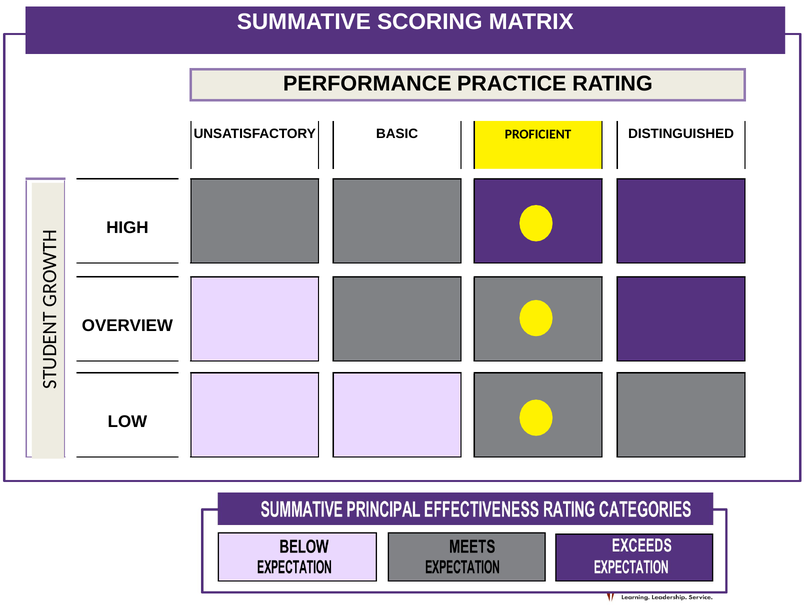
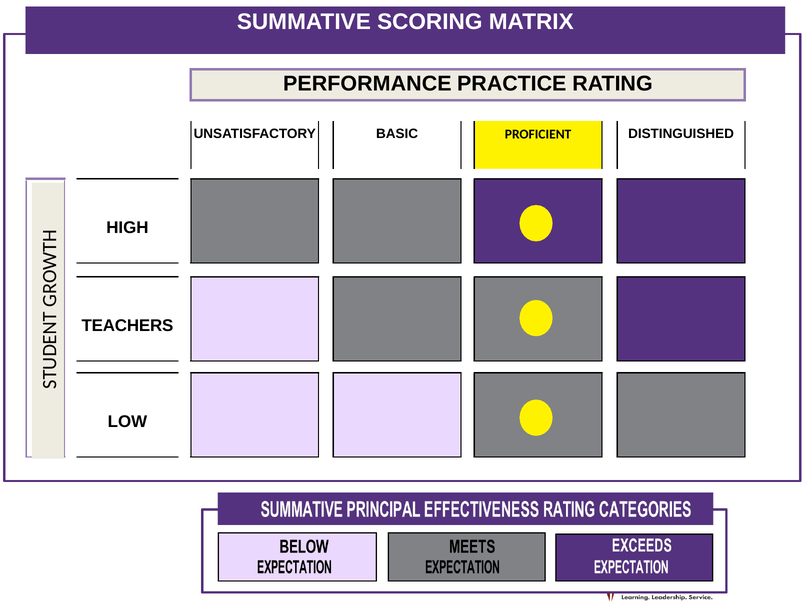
OVERVIEW: OVERVIEW -> TEACHERS
